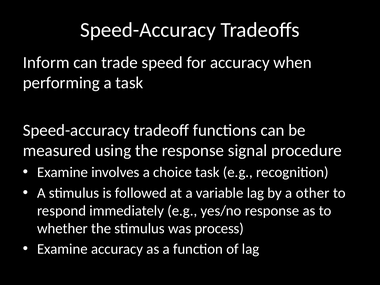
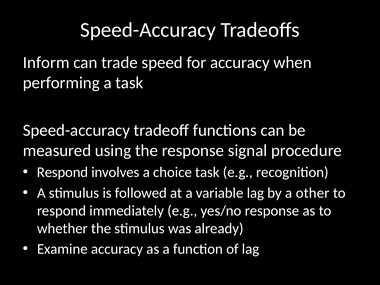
Examine at (63, 172): Examine -> Respond
process: process -> already
